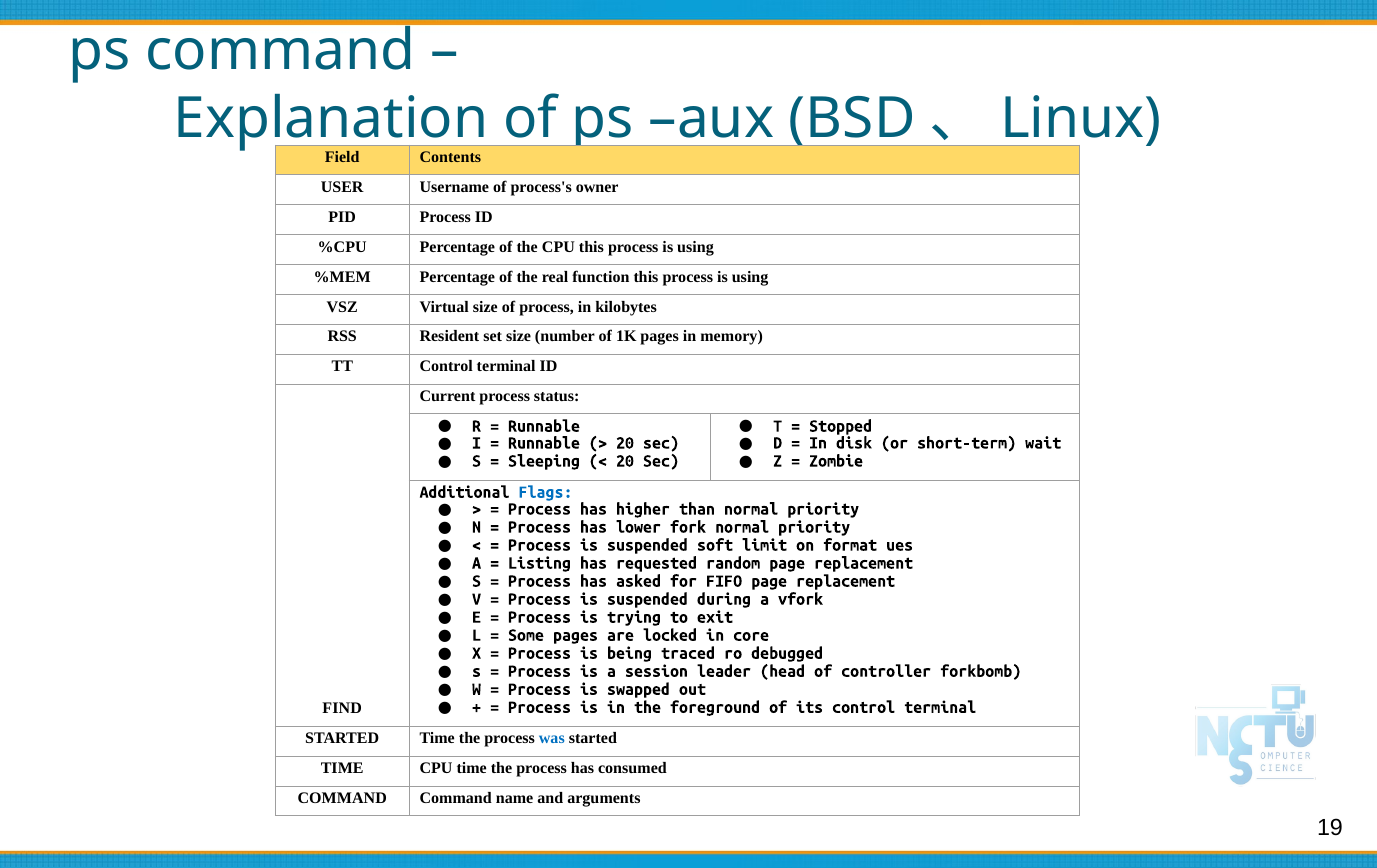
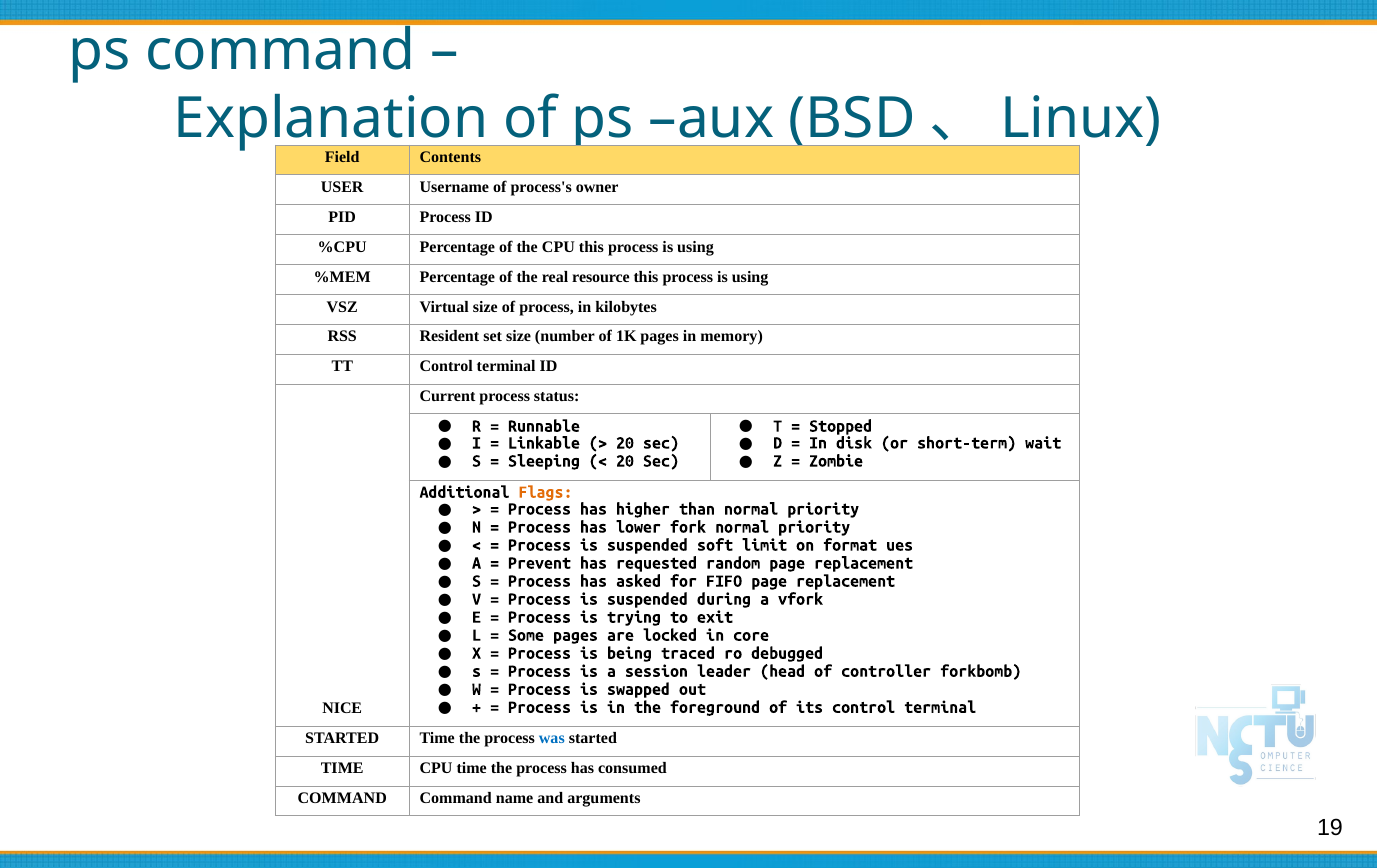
function: function -> resource
Runnable at (544, 443): Runnable -> Linkable
Flags colour: blue -> orange
Listing: Listing -> Prevent
FIND: FIND -> NICE
